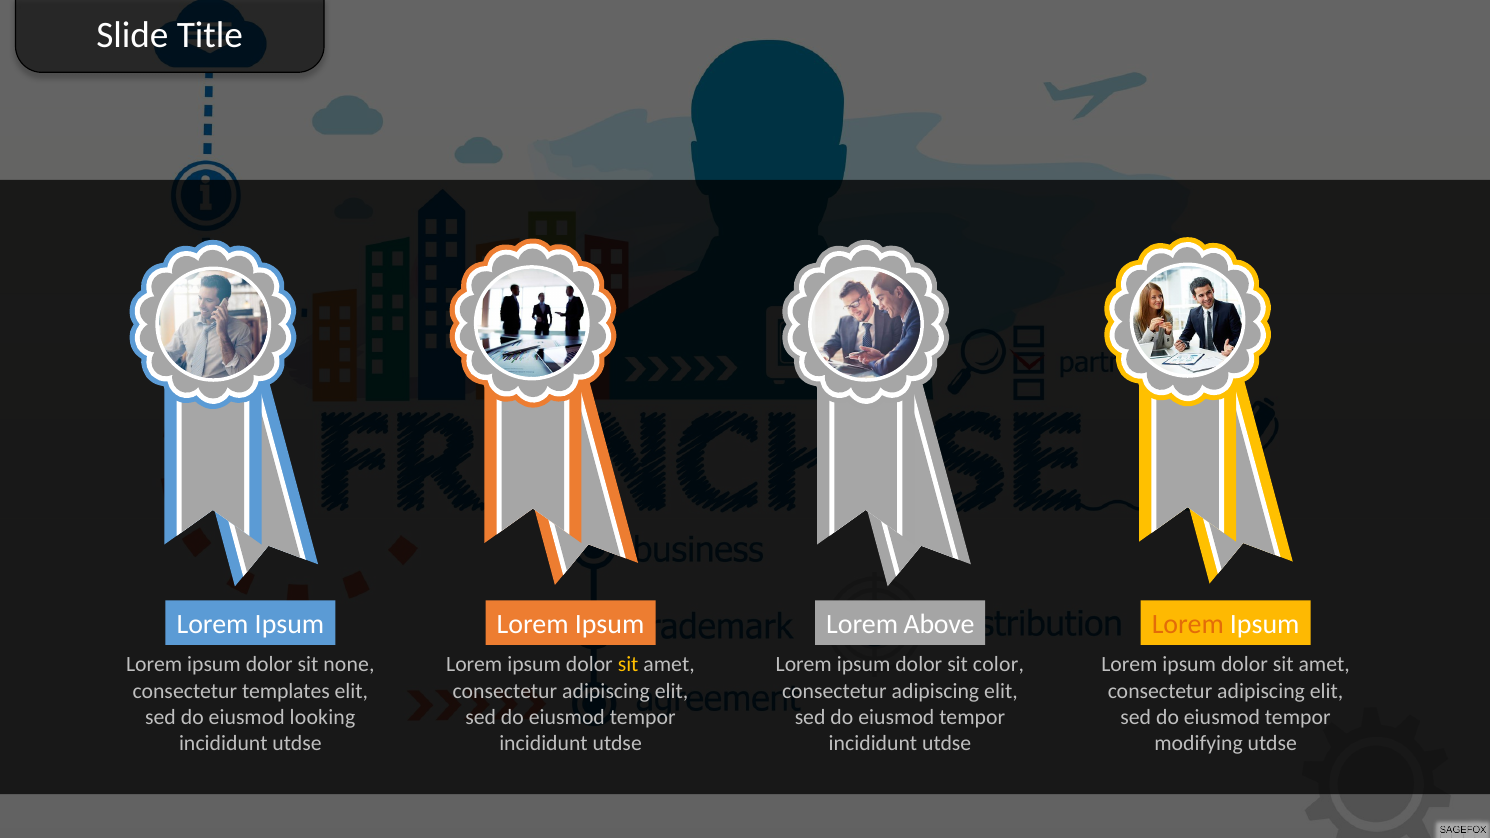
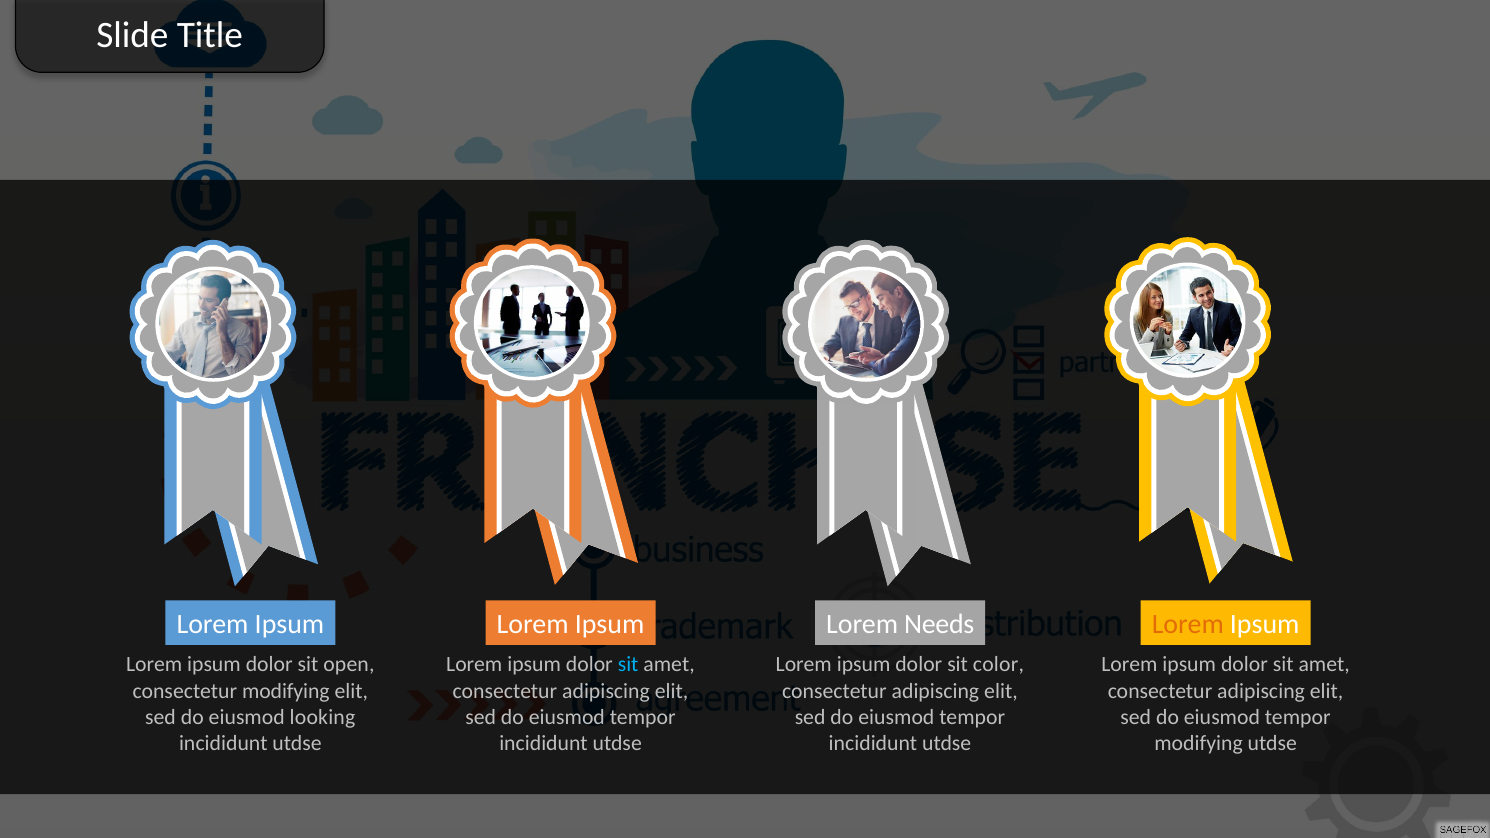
Above: Above -> Needs
none: none -> open
sit at (628, 665) colour: yellow -> light blue
consectetur templates: templates -> modifying
